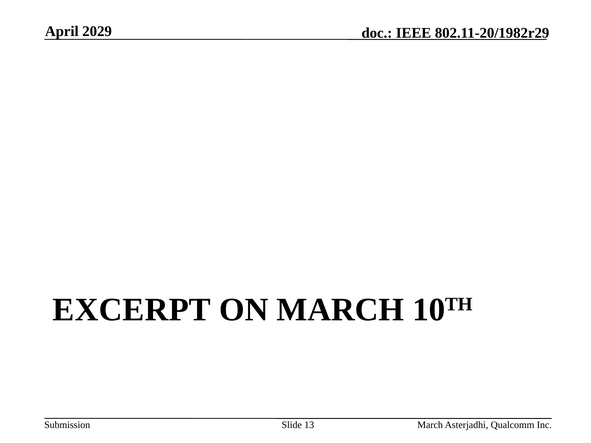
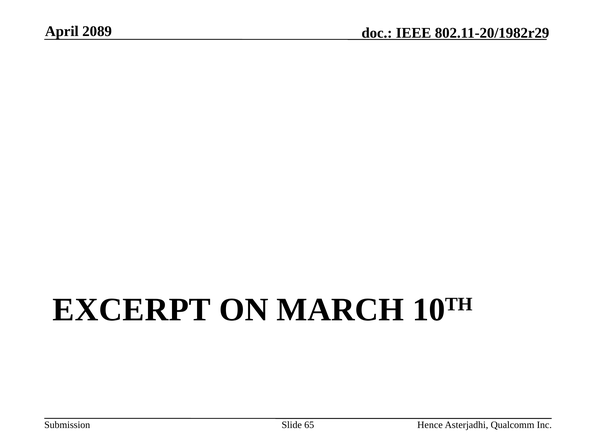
2029: 2029 -> 2089
13: 13 -> 65
March at (430, 425): March -> Hence
